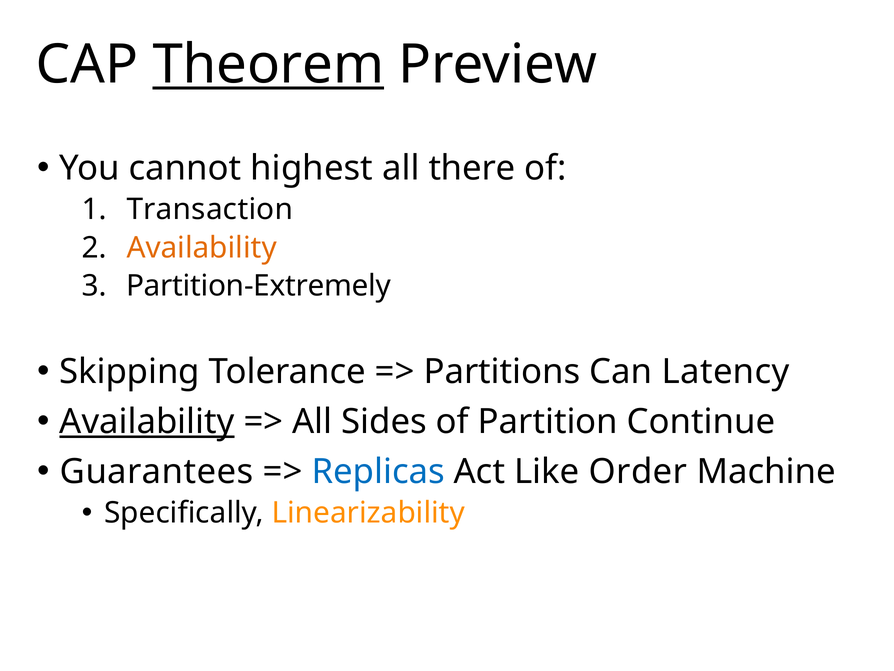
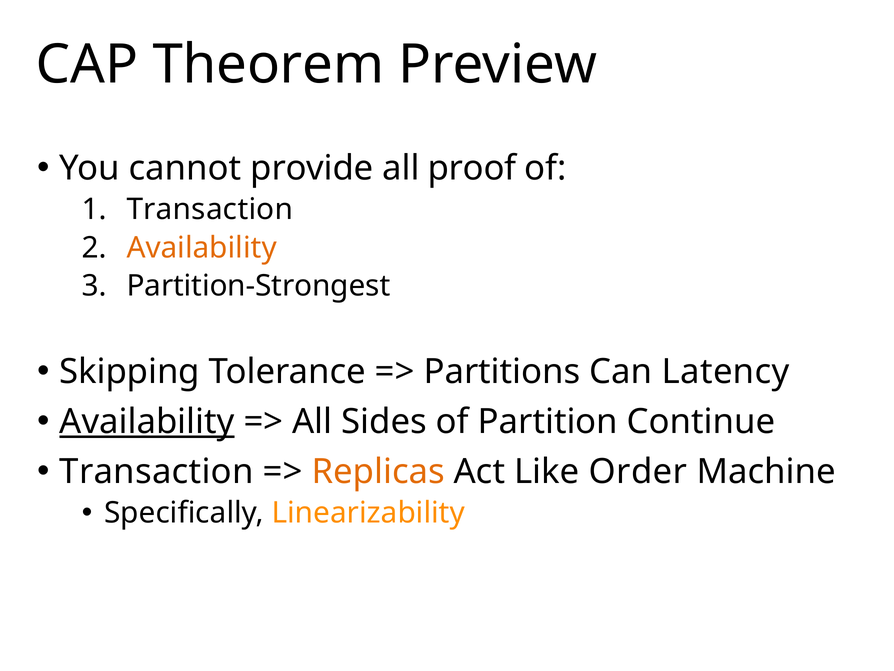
Theorem underline: present -> none
highest: highest -> provide
there: there -> proof
Partition-Extremely: Partition-Extremely -> Partition-Strongest
Guarantees at (157, 471): Guarantees -> Transaction
Replicas colour: blue -> orange
